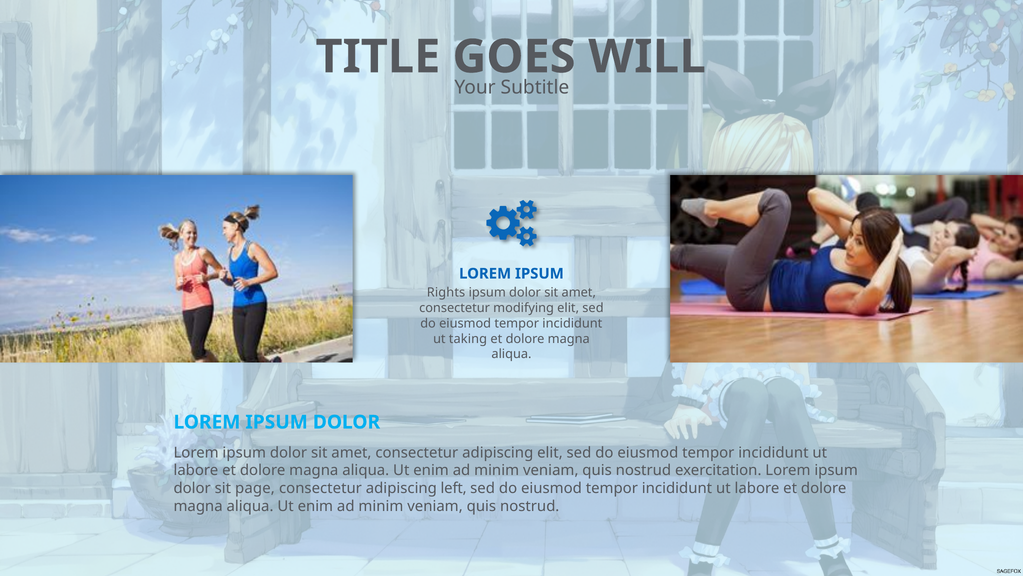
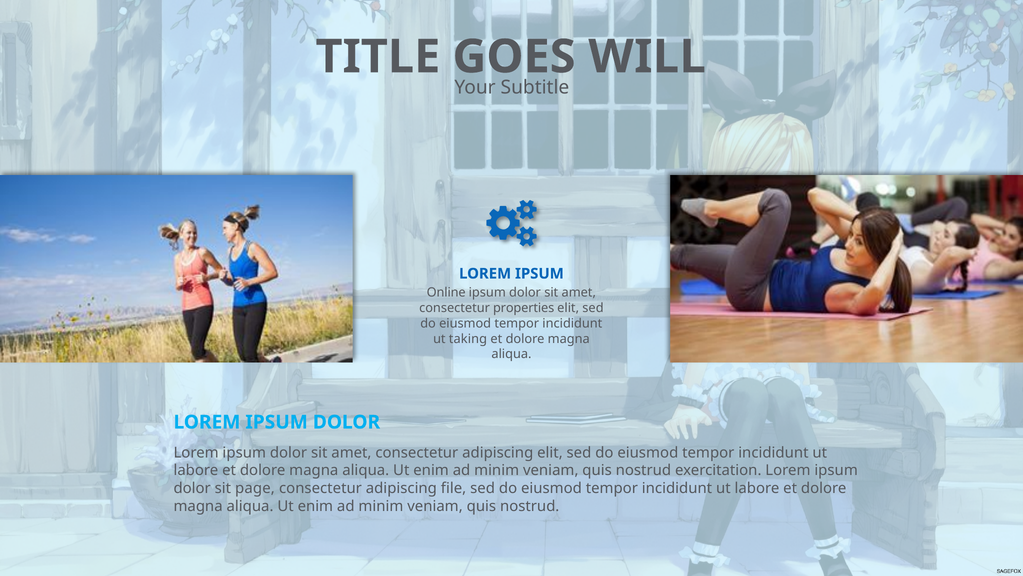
Rights: Rights -> Online
modifying: modifying -> properties
left: left -> file
